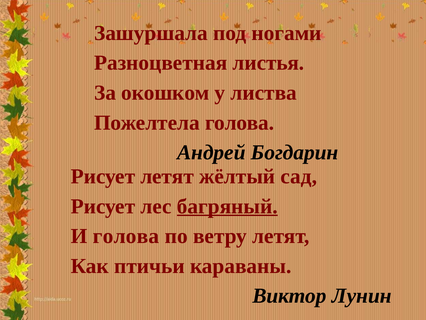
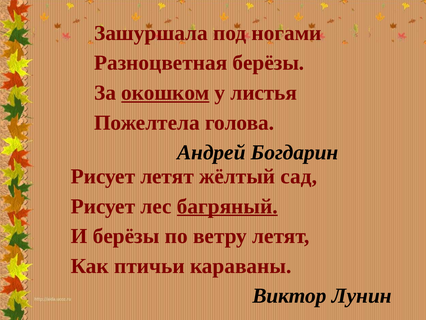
Разноцветная листья: листья -> берёзы
окошком underline: none -> present
листва: листва -> листья
И голова: голова -> берёзы
